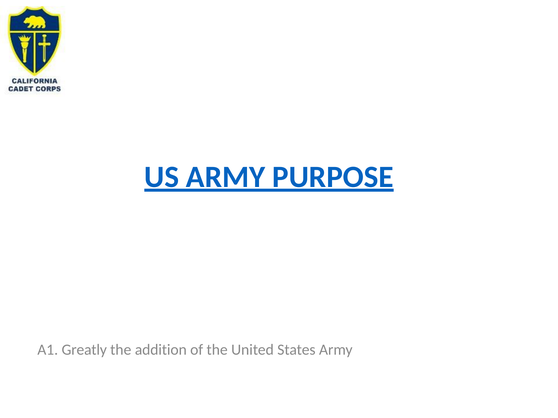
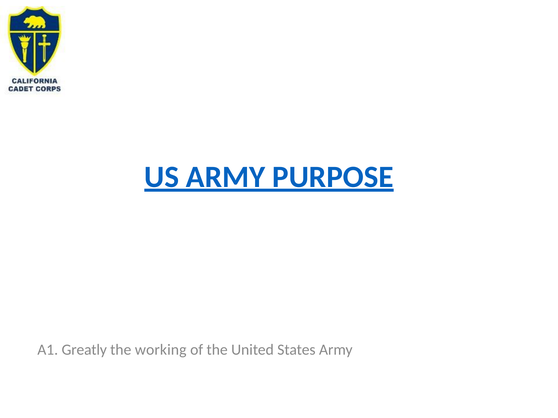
addition: addition -> working
